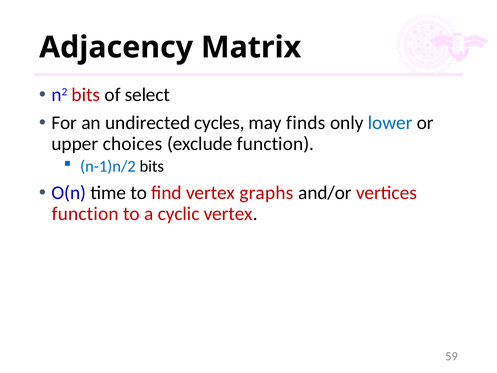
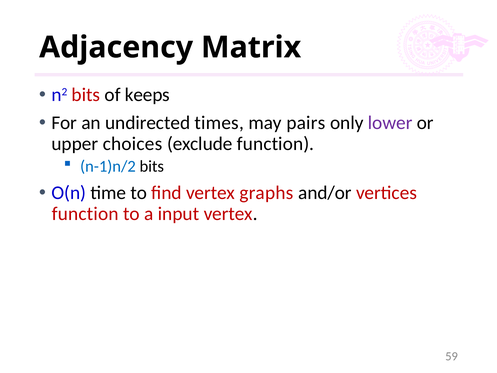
select: select -> keeps
cycles: cycles -> times
finds: finds -> pairs
lower colour: blue -> purple
cyclic: cyclic -> input
